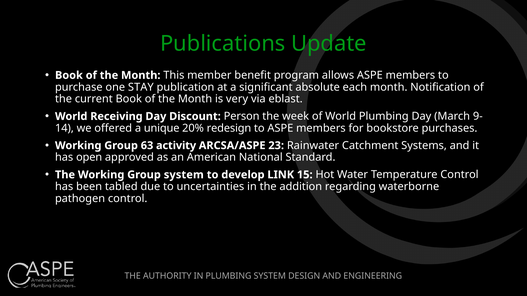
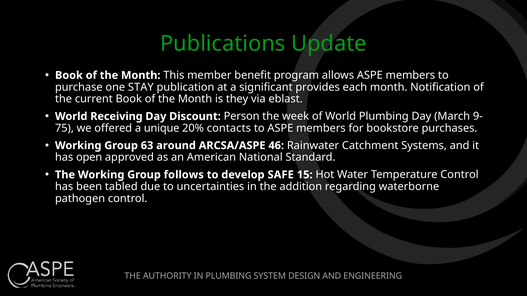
absolute: absolute -> provides
very: very -> they
14: 14 -> 75
redesign: redesign -> contacts
activity: activity -> around
23: 23 -> 46
Group system: system -> follows
LINK: LINK -> SAFE
